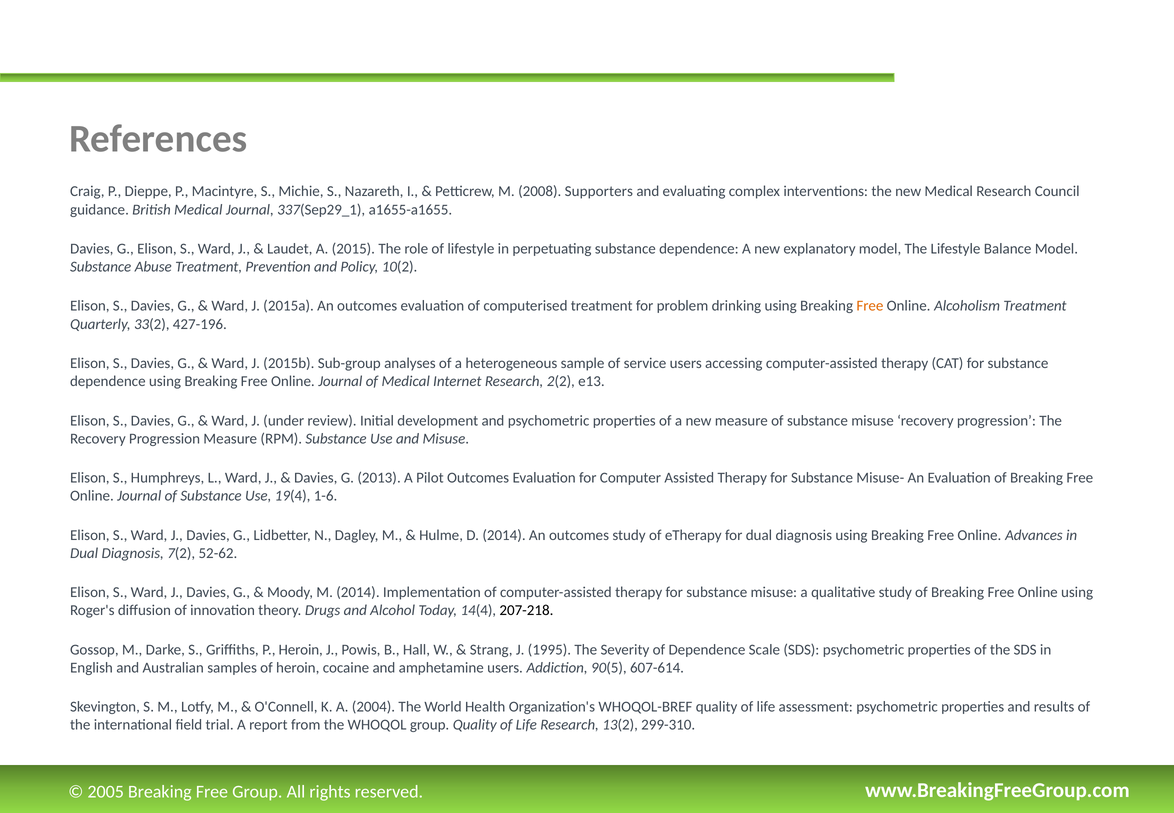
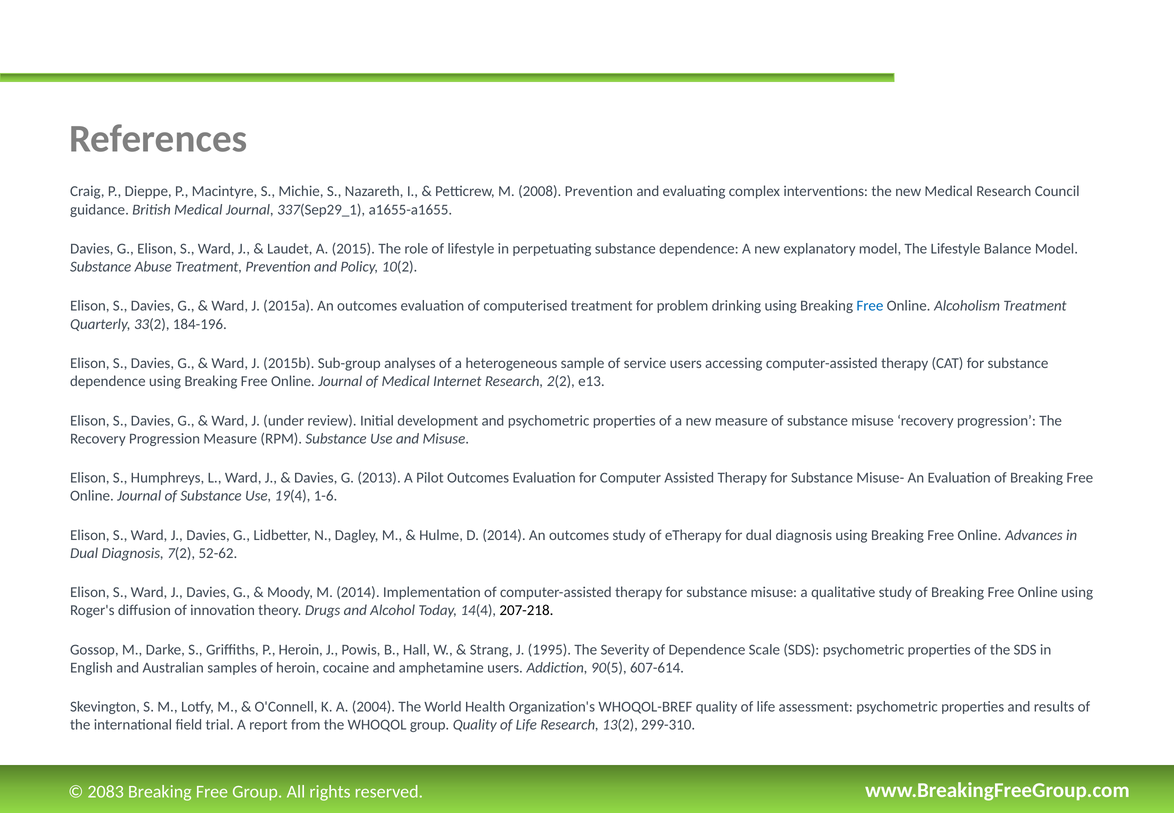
2008 Supporters: Supporters -> Prevention
Free at (870, 306) colour: orange -> blue
427-196: 427-196 -> 184-196
2005: 2005 -> 2083
